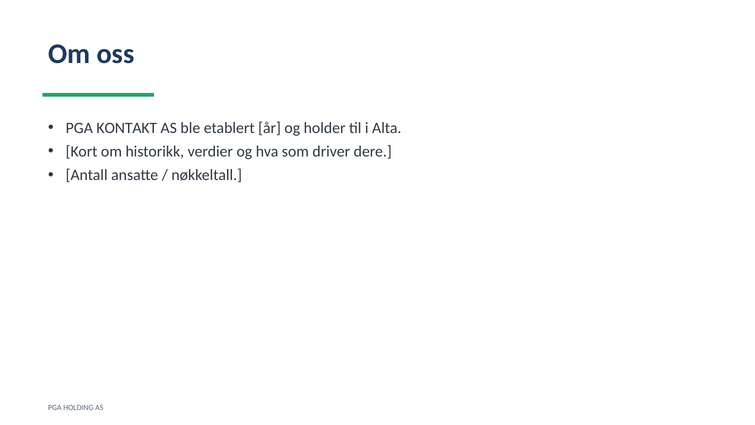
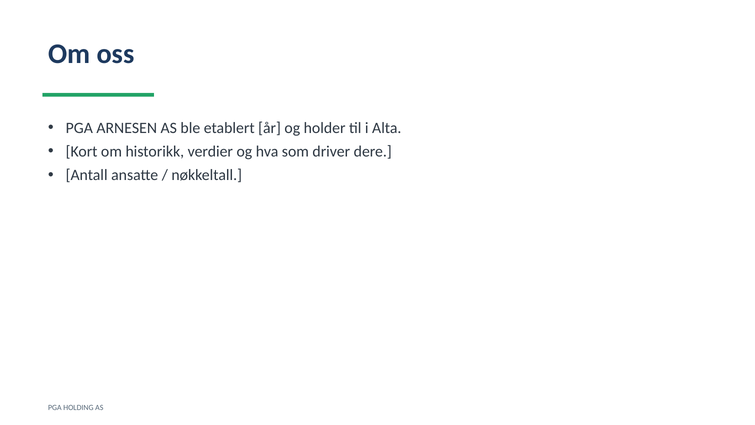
KONTAKT: KONTAKT -> ARNESEN
